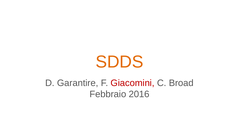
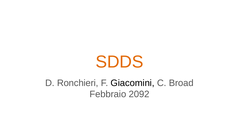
Garantire: Garantire -> Ronchieri
Giacomini colour: red -> black
2016: 2016 -> 2092
